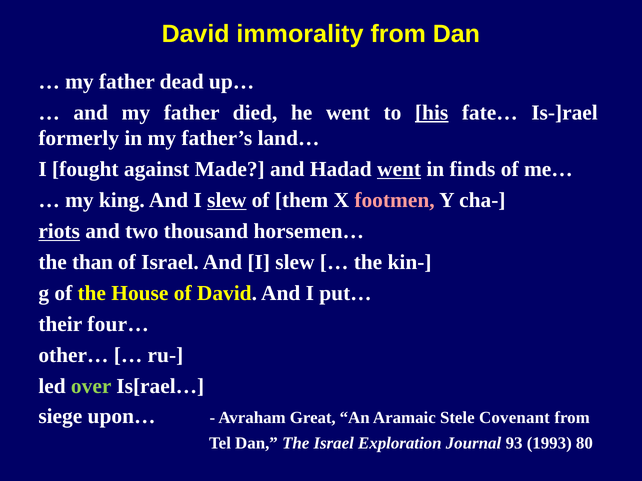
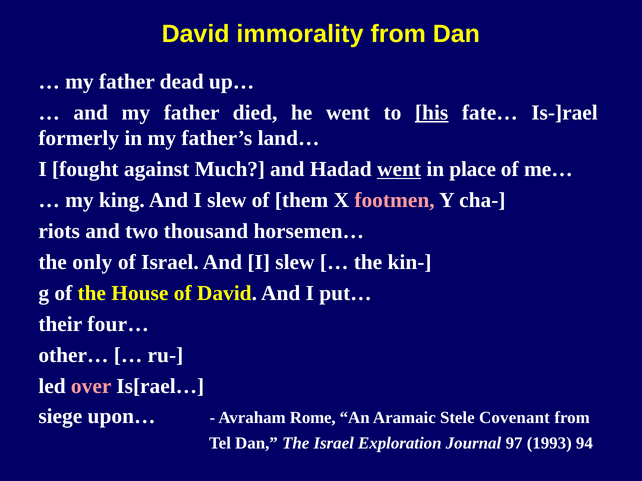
Made: Made -> Much
finds: finds -> place
slew at (227, 200) underline: present -> none
riots underline: present -> none
than: than -> only
over colour: light green -> pink
Great: Great -> Rome
93: 93 -> 97
80: 80 -> 94
